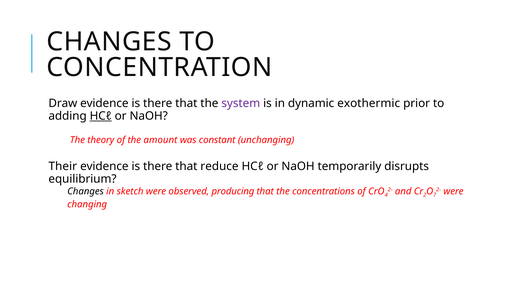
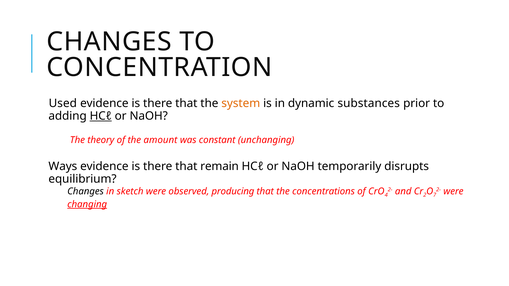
Draw: Draw -> Used
system colour: purple -> orange
exothermic: exothermic -> substances
Their: Their -> Ways
reduce: reduce -> remain
changing underline: none -> present
